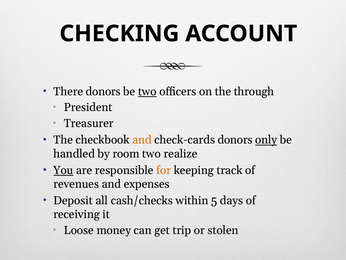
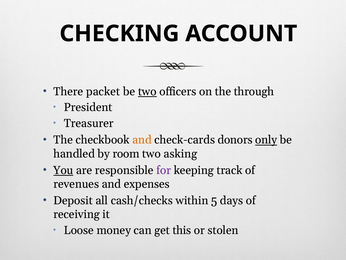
There donors: donors -> packet
realize: realize -> asking
for colour: orange -> purple
trip: trip -> this
